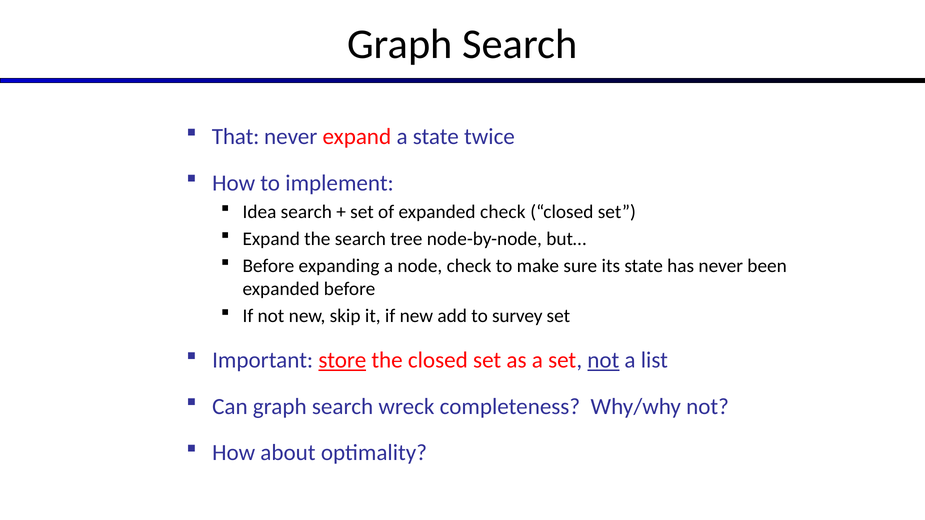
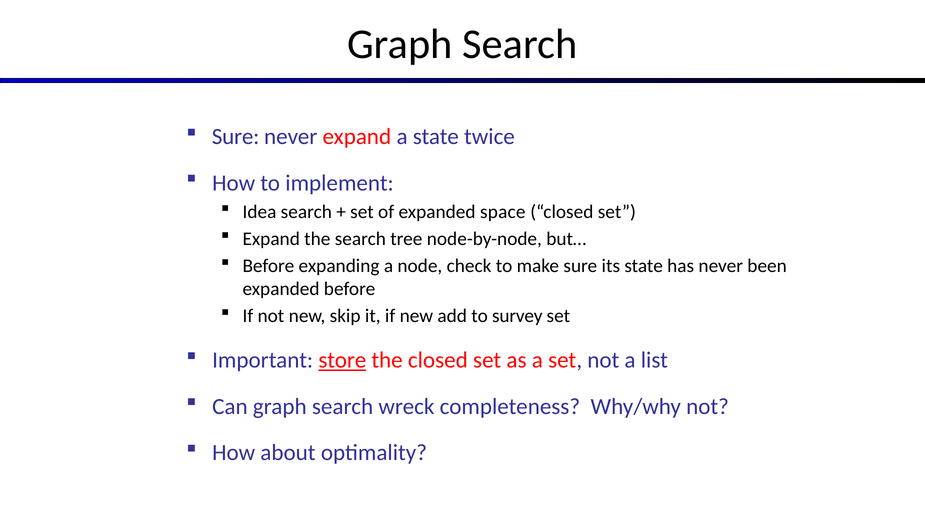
That at (236, 137): That -> Sure
expanded check: check -> space
not at (603, 360) underline: present -> none
